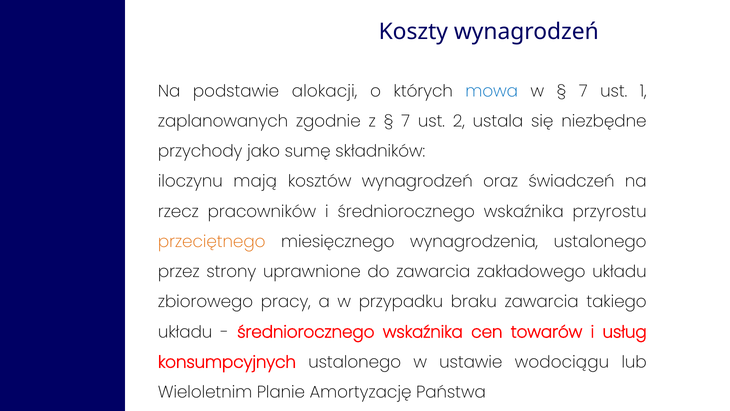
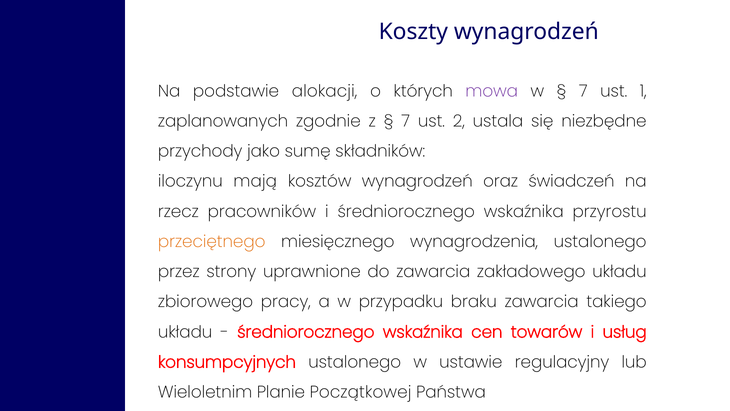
mowa colour: blue -> purple
wodociągu: wodociągu -> regulacyjny
Amortyzację: Amortyzację -> Początkowej
